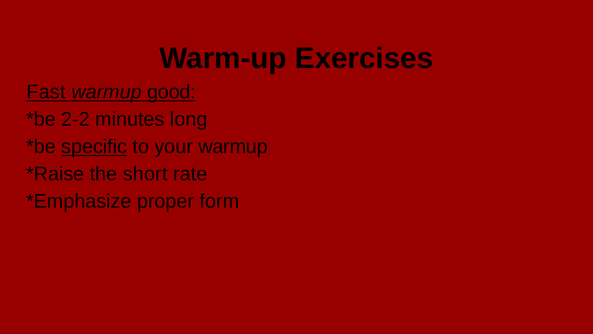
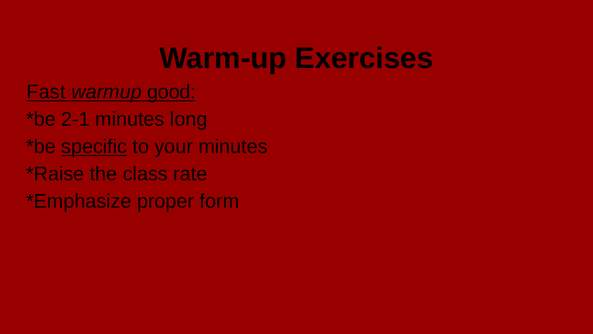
2-2: 2-2 -> 2-1
your warmup: warmup -> minutes
short: short -> class
